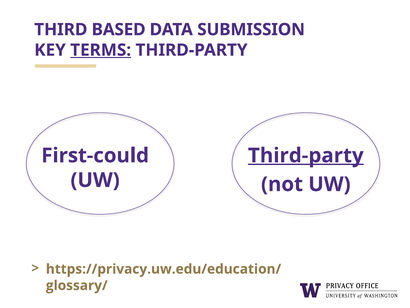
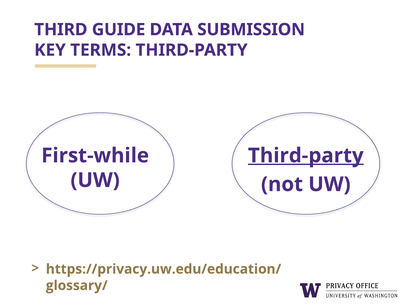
BASED: BASED -> GUIDE
TERMS underline: present -> none
First-could: First-could -> First-while
